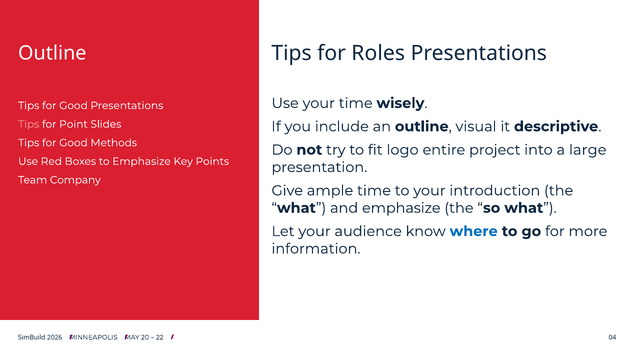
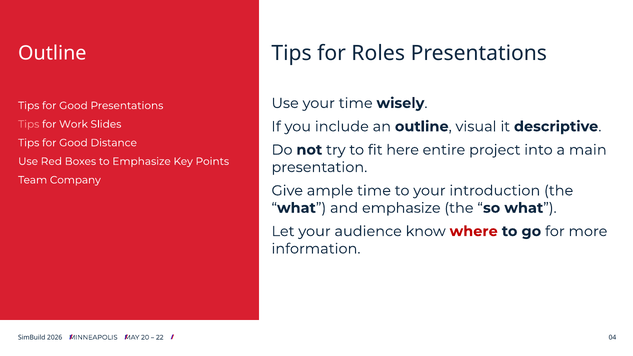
Point: Point -> Work
Methods: Methods -> Distance
logo: logo -> here
large: large -> main
where colour: blue -> red
